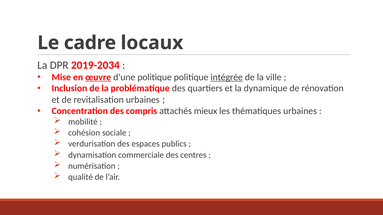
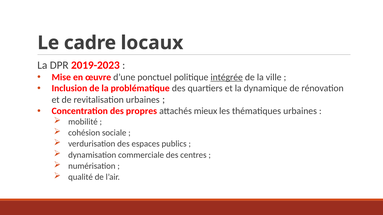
2019-2034: 2019-2034 -> 2019-2023
œuvre underline: present -> none
d’une politique: politique -> ponctuel
compris: compris -> propres
